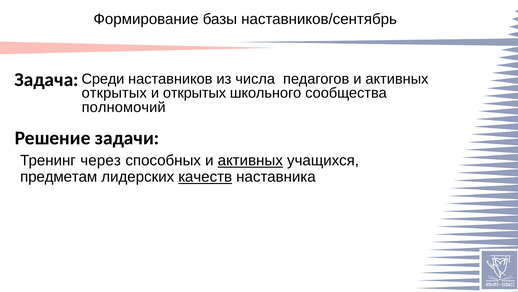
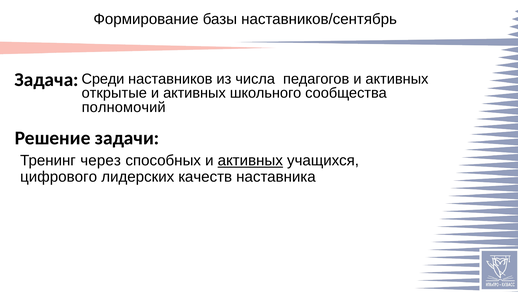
открытых at (114, 93): открытых -> открытые
открытых at (195, 93): открытых -> активных
предметам: предметам -> цифрового
качеств underline: present -> none
